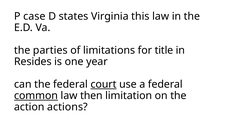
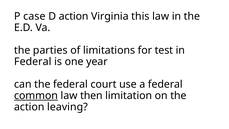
D states: states -> action
title: title -> test
Resides at (33, 62): Resides -> Federal
court underline: present -> none
actions: actions -> leaving
